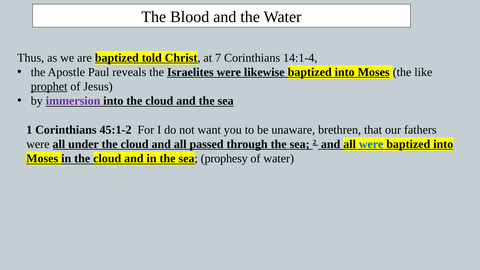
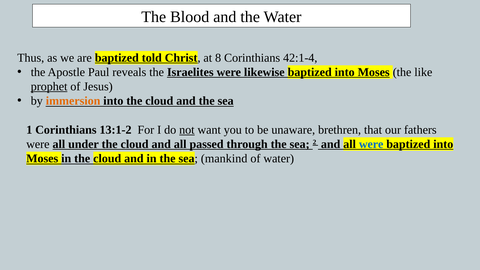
7: 7 -> 8
14:1-4: 14:1-4 -> 42:1-4
immersion colour: purple -> orange
45:1-2: 45:1-2 -> 13:1-2
not underline: none -> present
prophesy: prophesy -> mankind
